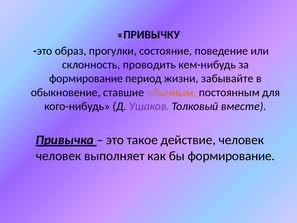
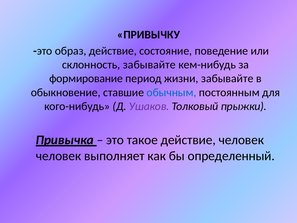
образ прогулки: прогулки -> действие
склонность проводить: проводить -> забывайте
обычным colour: orange -> blue
вместе: вместе -> прыжки
бы формирование: формирование -> определенный
